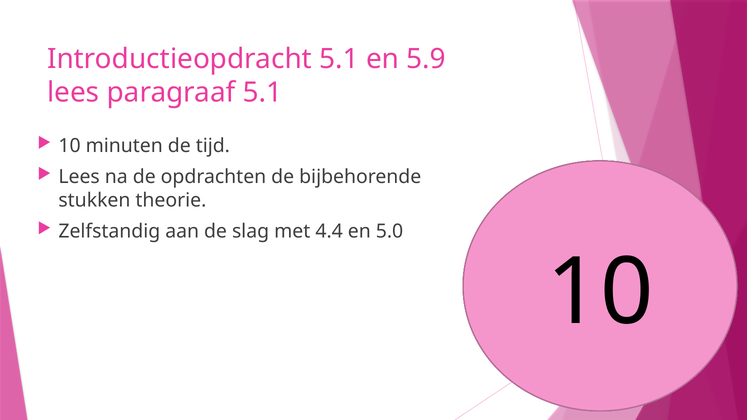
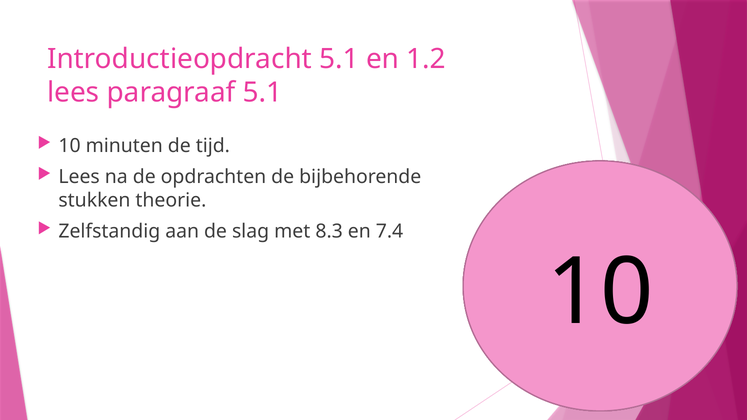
5.9: 5.9 -> 1.2
4.4: 4.4 -> 8.3
5.0: 5.0 -> 7.4
